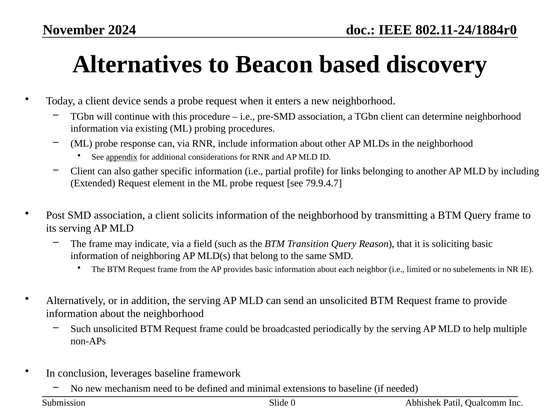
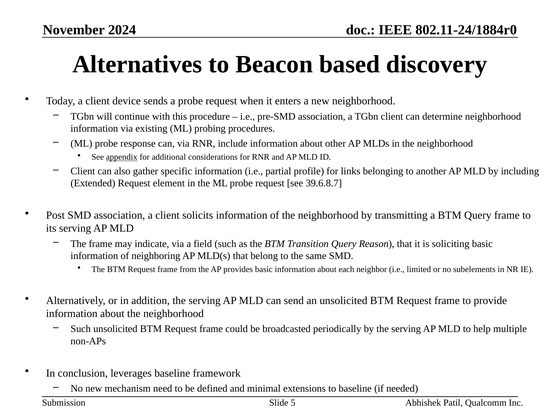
79.9.4.7: 79.9.4.7 -> 39.6.8.7
0: 0 -> 5
